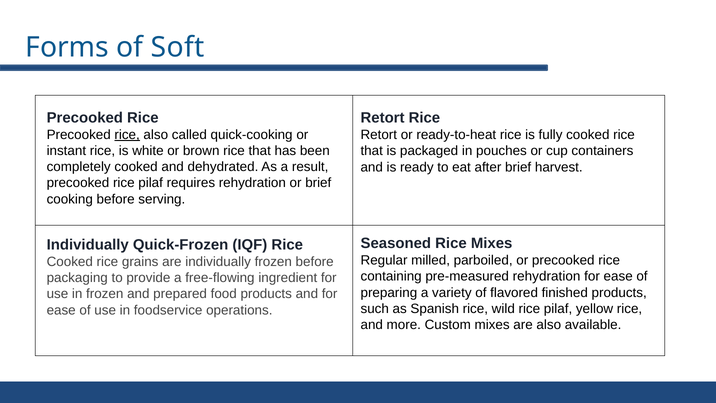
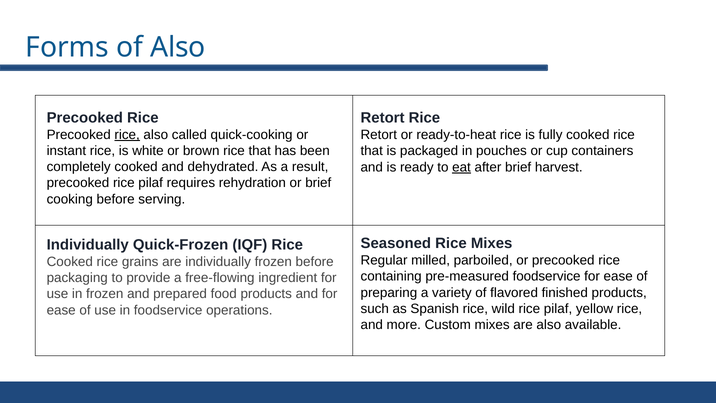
of Soft: Soft -> Also
eat underline: none -> present
pre-measured rehydration: rehydration -> foodservice
